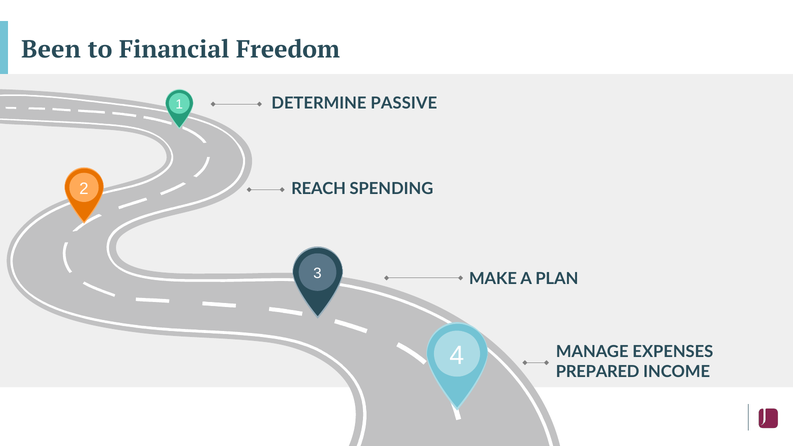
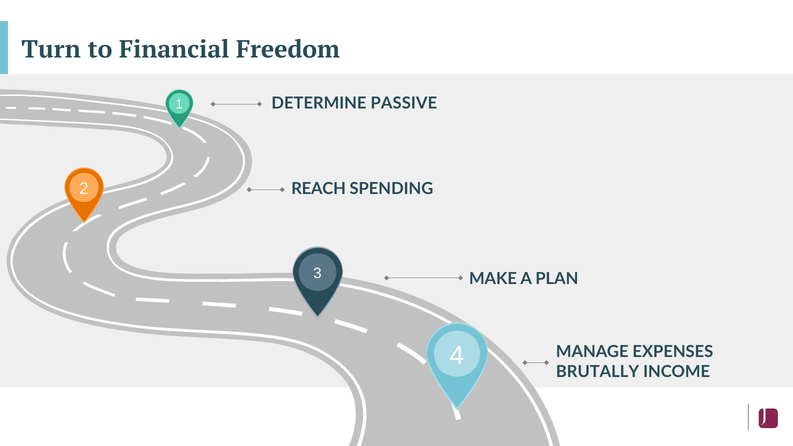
Been: Been -> Turn
PREPARED: PREPARED -> BRUTALLY
